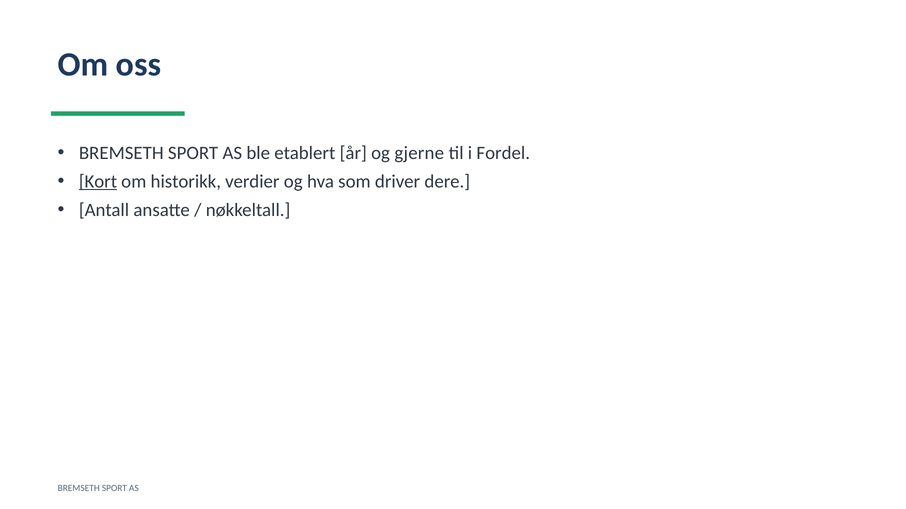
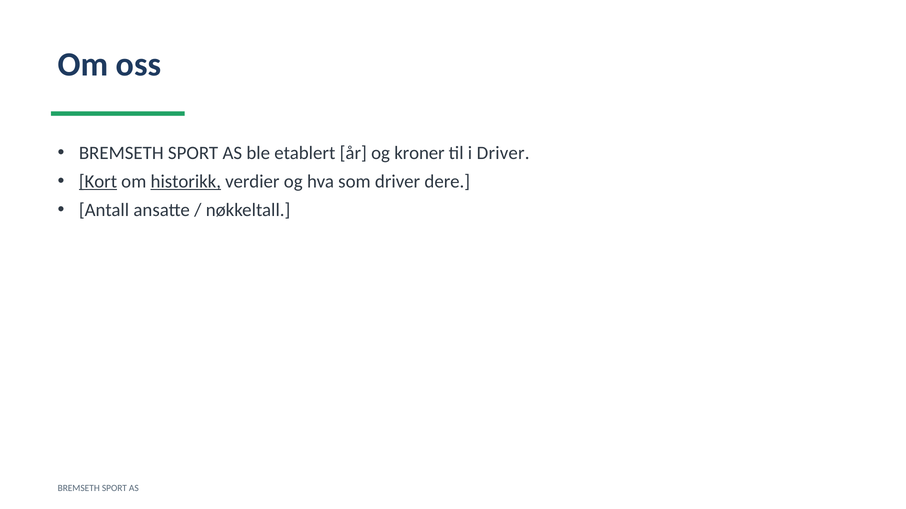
gjerne: gjerne -> kroner
i Fordel: Fordel -> Driver
historikk underline: none -> present
